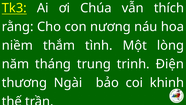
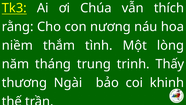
Điện: Điện -> Thấy
